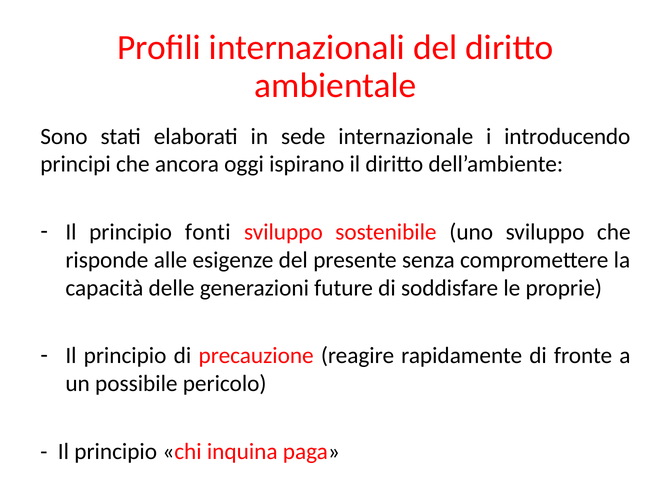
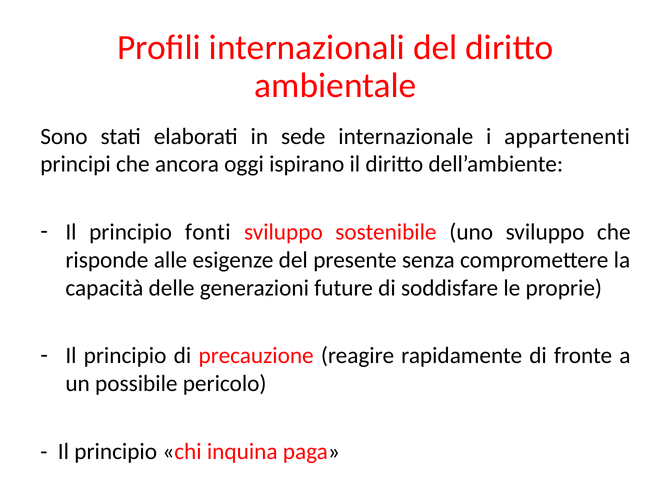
introducendo: introducendo -> appartenenti
